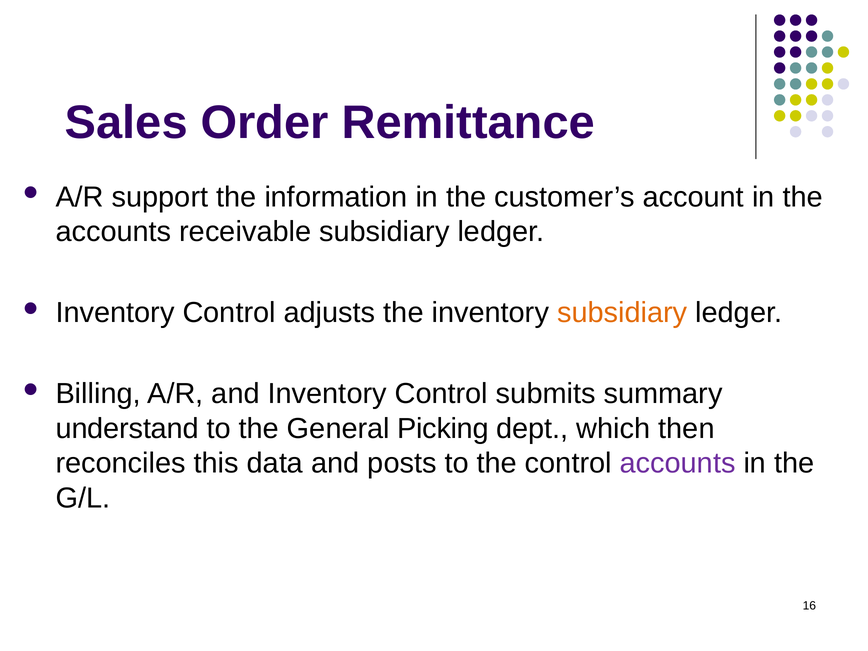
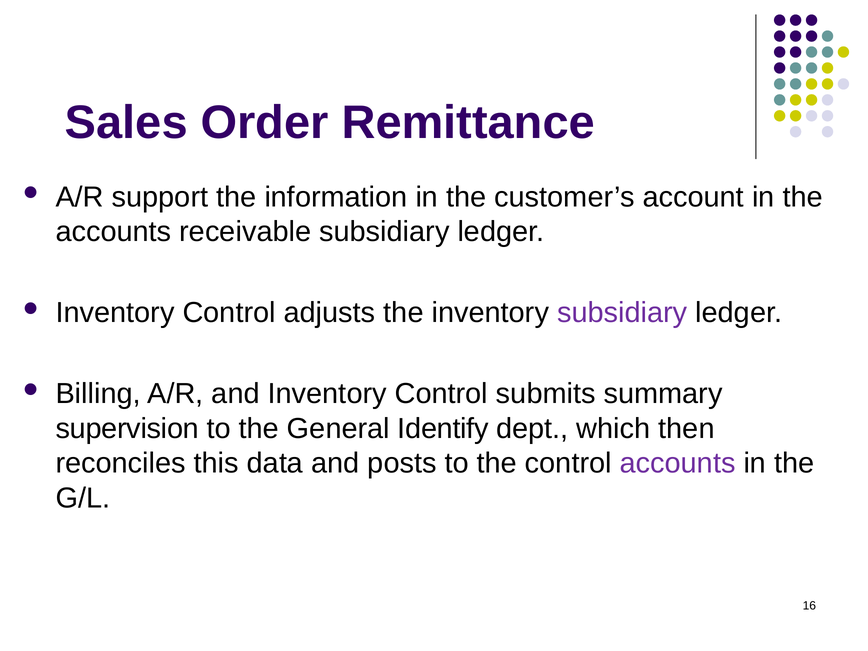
subsidiary at (622, 313) colour: orange -> purple
understand: understand -> supervision
Picking: Picking -> Identify
